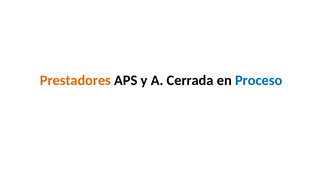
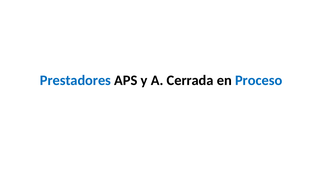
Prestadores colour: orange -> blue
